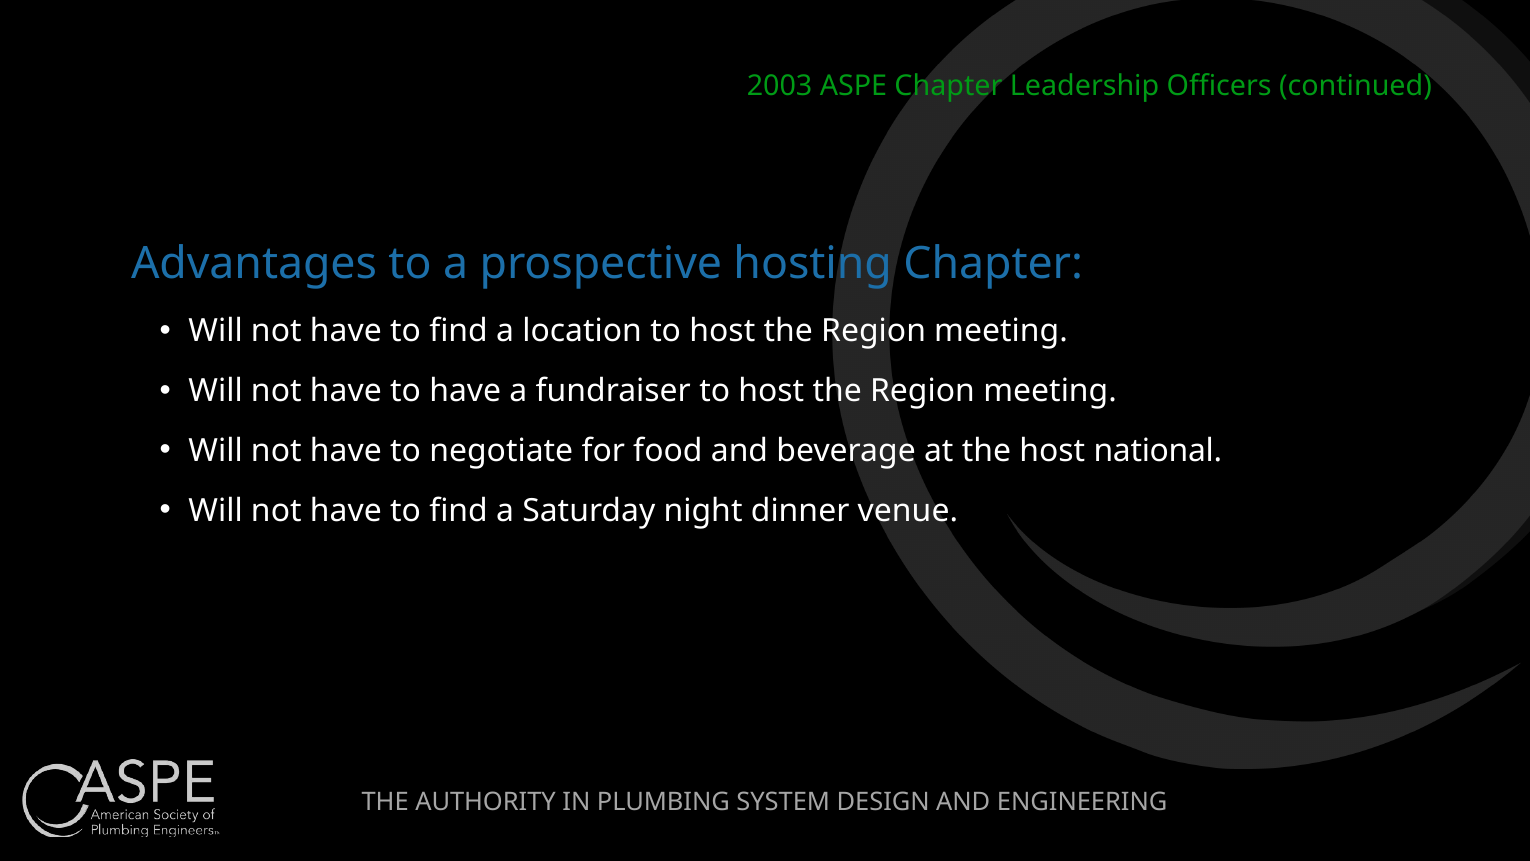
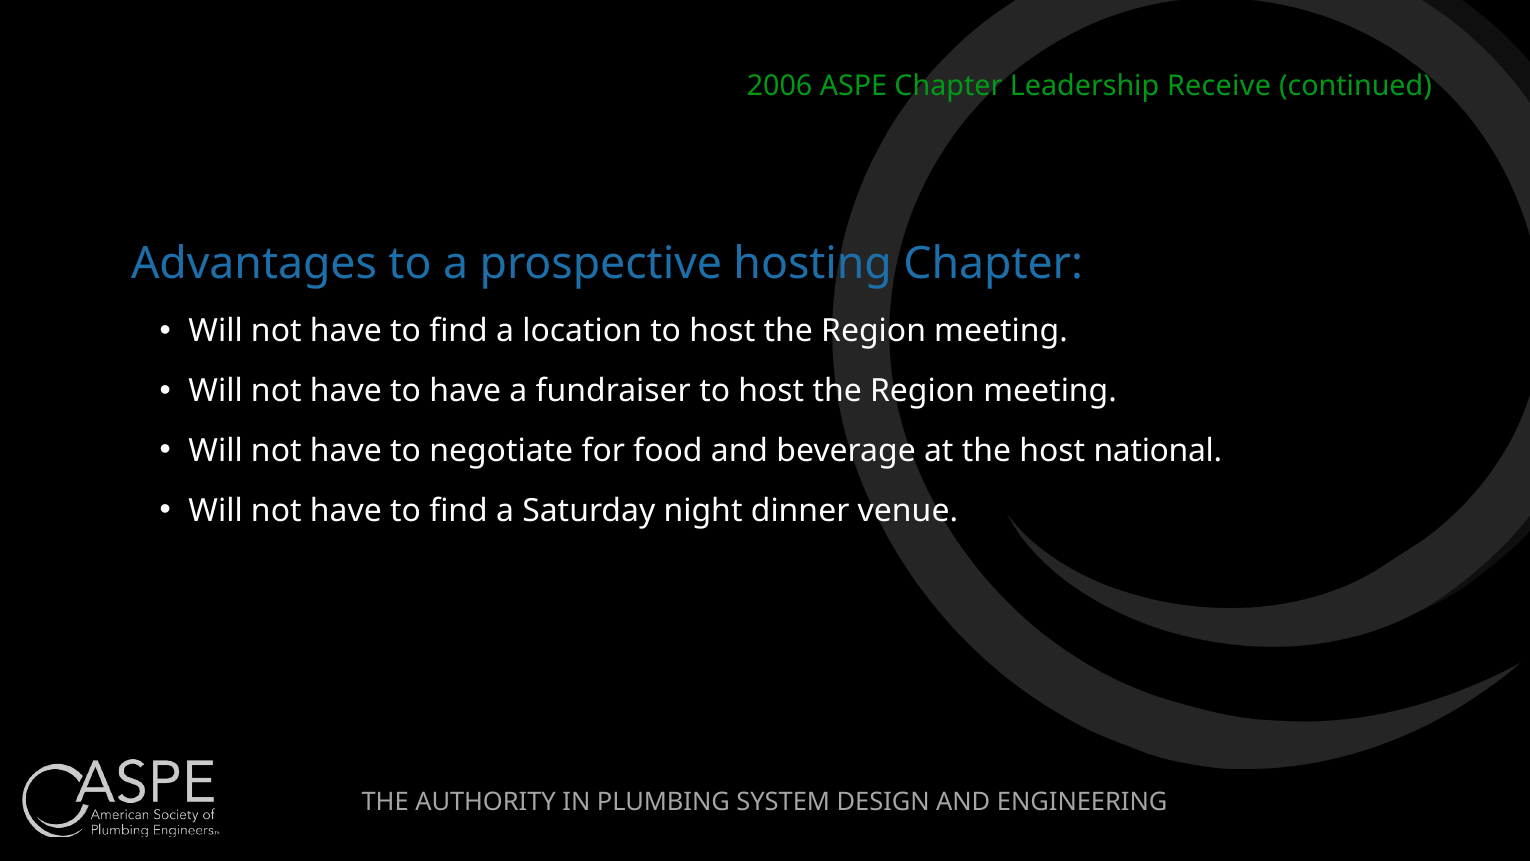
2003: 2003 -> 2006
Officers: Officers -> Receive
